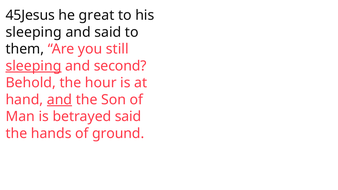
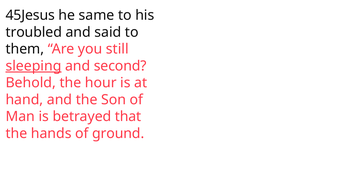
great: great -> same
sleeping at (34, 32): sleeping -> troubled
and at (60, 100) underline: present -> none
betrayed said: said -> that
